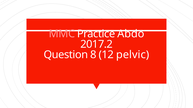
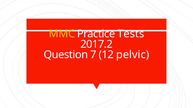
MMC colour: pink -> yellow
Abdo: Abdo -> Tests
8: 8 -> 7
